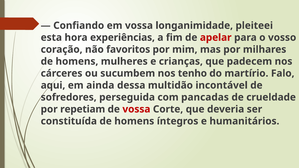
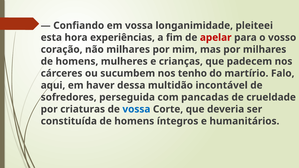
não favoritos: favoritos -> milhares
ainda: ainda -> haver
repetiam: repetiam -> criaturas
vossa at (136, 109) colour: red -> blue
